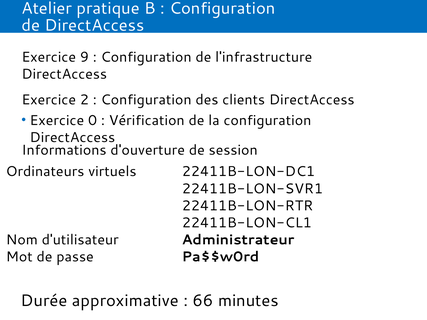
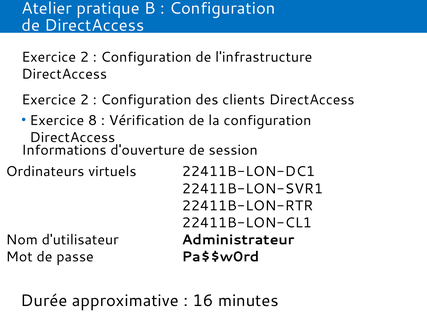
9 at (84, 57): 9 -> 2
0: 0 -> 8
66: 66 -> 16
